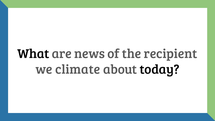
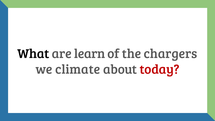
news: news -> learn
recipient: recipient -> chargers
today colour: black -> red
